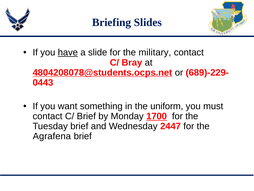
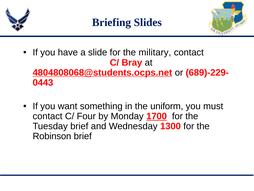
have underline: present -> none
4804208078@students.ocps.net: 4804208078@students.ocps.net -> 4804808068@students.ocps.net
C/ Brief: Brief -> Four
2447: 2447 -> 1300
Agrafena: Agrafena -> Robinson
